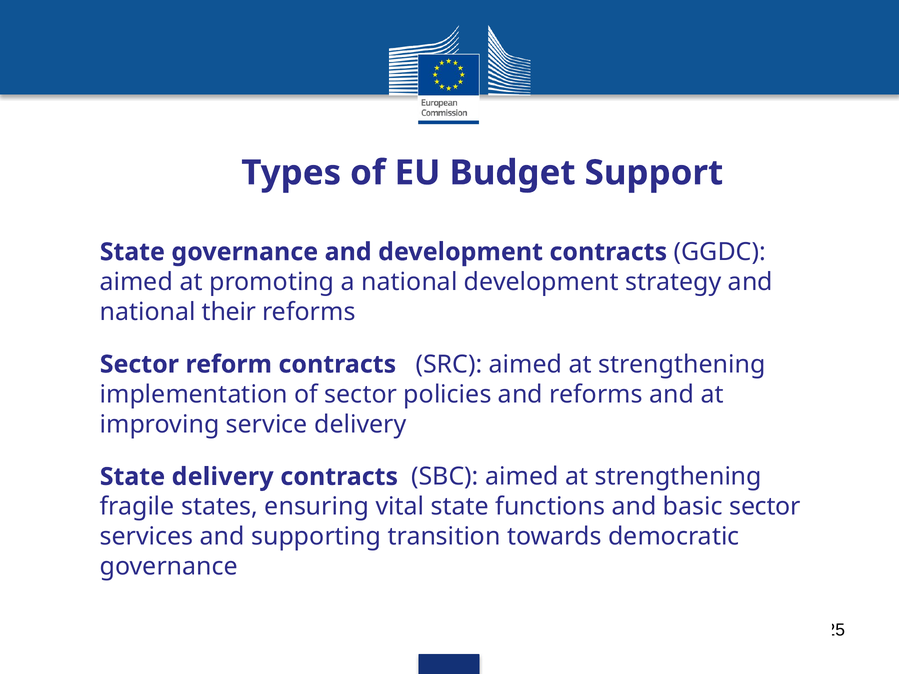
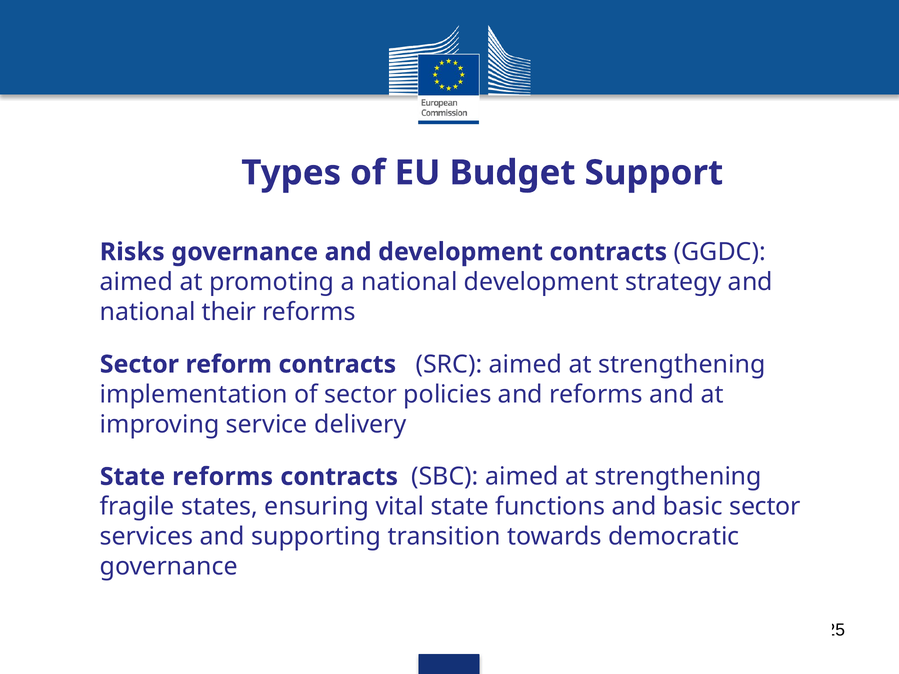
State at (132, 252): State -> Risks
State delivery: delivery -> reforms
